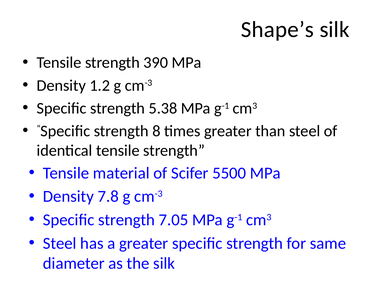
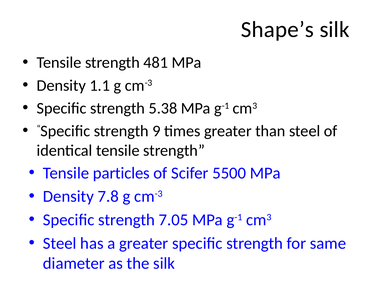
390: 390 -> 481
1.2: 1.2 -> 1.1
8: 8 -> 9
material: material -> particles
